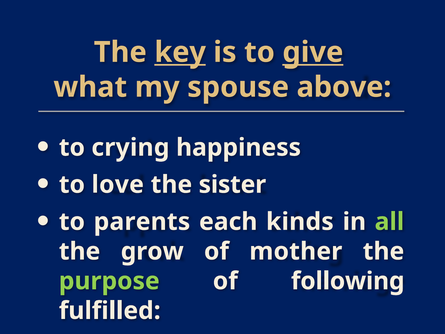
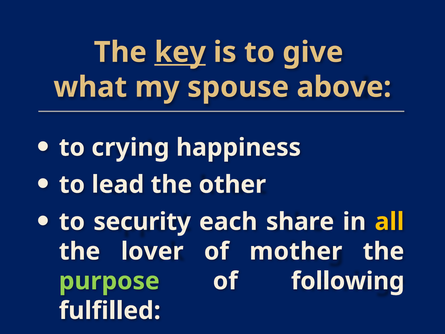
give underline: present -> none
love: love -> lead
sister: sister -> other
parents: parents -> security
kinds: kinds -> share
all colour: light green -> yellow
grow: grow -> lover
